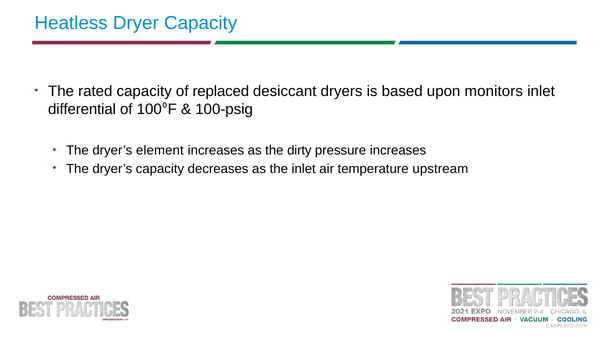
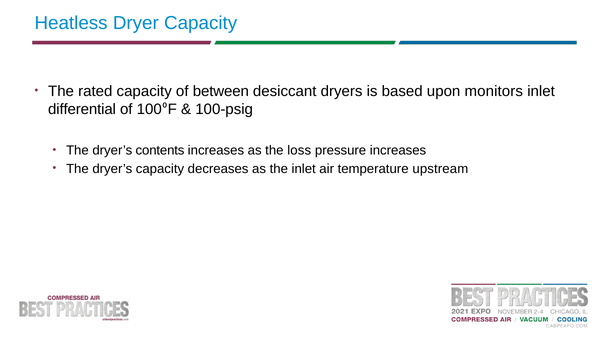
replaced: replaced -> between
element: element -> contents
dirty: dirty -> loss
